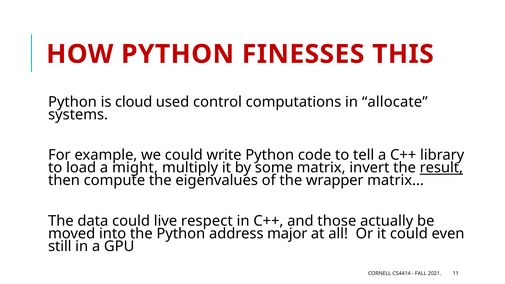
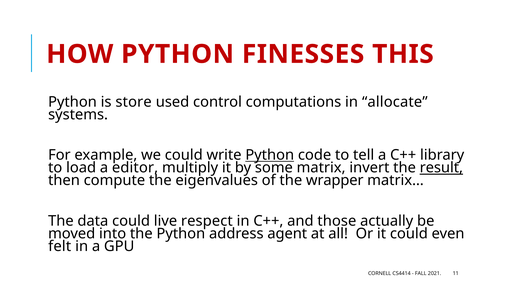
cloud: cloud -> store
Python at (270, 155) underline: none -> present
might: might -> editor
major: major -> agent
still: still -> felt
